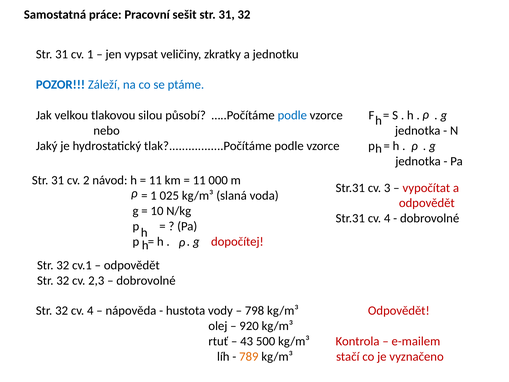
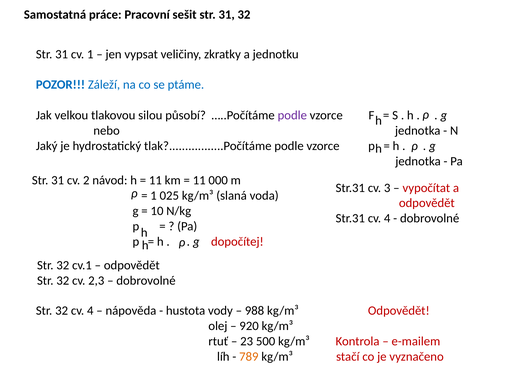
podle at (292, 115) colour: blue -> purple
798: 798 -> 988
43: 43 -> 23
